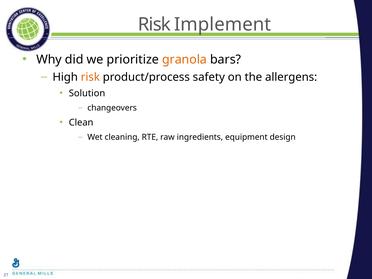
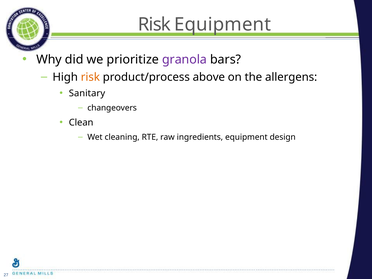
Risk Implement: Implement -> Equipment
granola colour: orange -> purple
safety: safety -> above
Solution: Solution -> Sanitary
